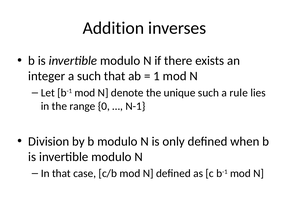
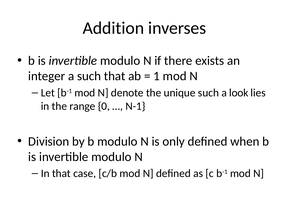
rule: rule -> look
